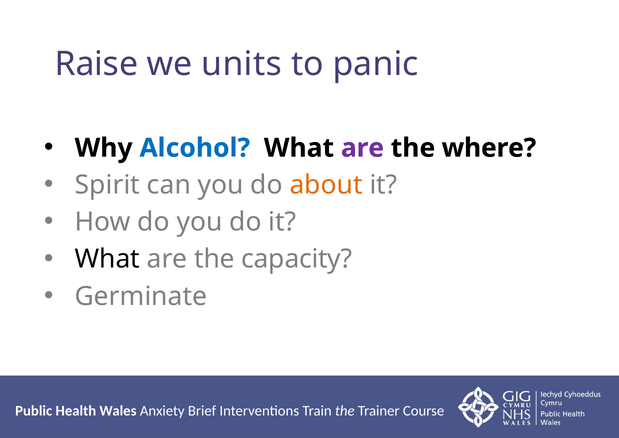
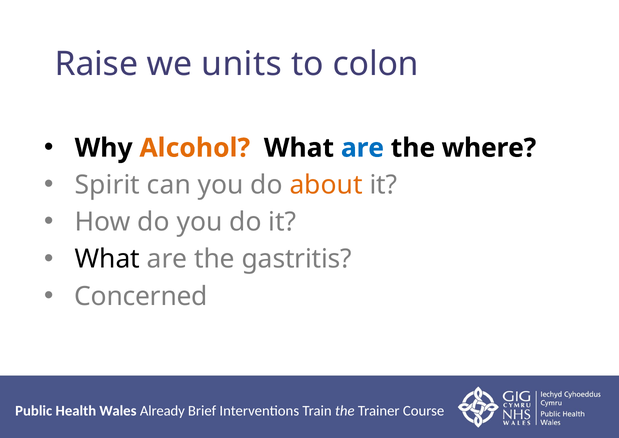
panic: panic -> colon
Alcohol colour: blue -> orange
are at (362, 148) colour: purple -> blue
capacity: capacity -> gastritis
Germinate: Germinate -> Concerned
Anxiety: Anxiety -> Already
